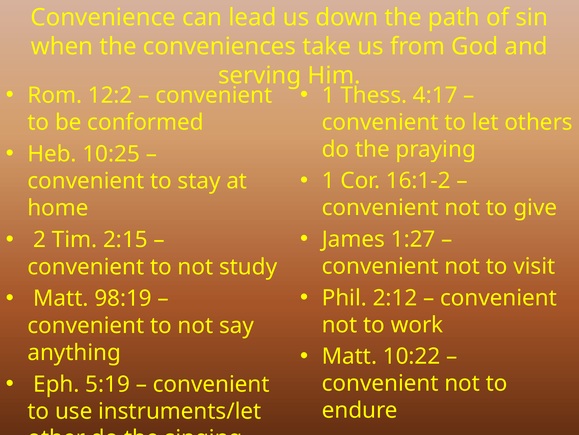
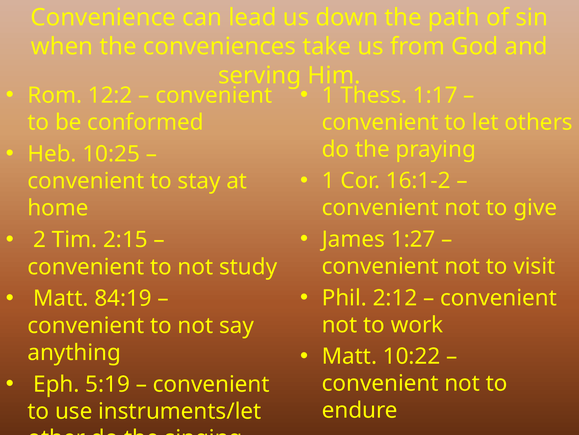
4:17: 4:17 -> 1:17
98:19: 98:19 -> 84:19
